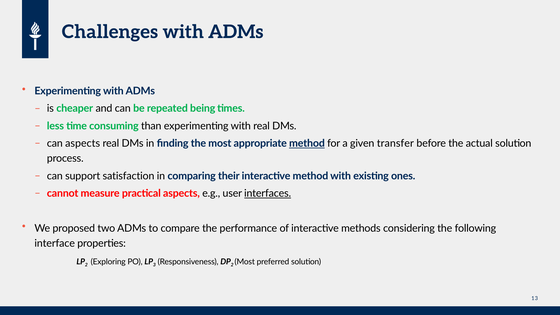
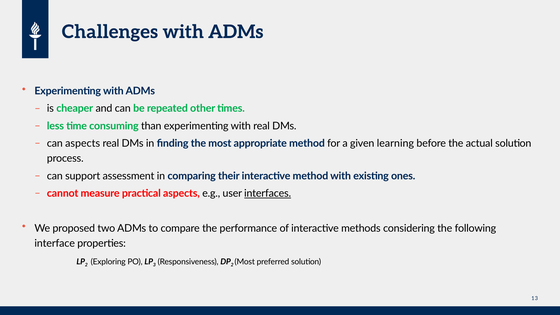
being: being -> other
method at (307, 143) underline: present -> none
transfer: transfer -> learning
satisfaction: satisfaction -> assessment
